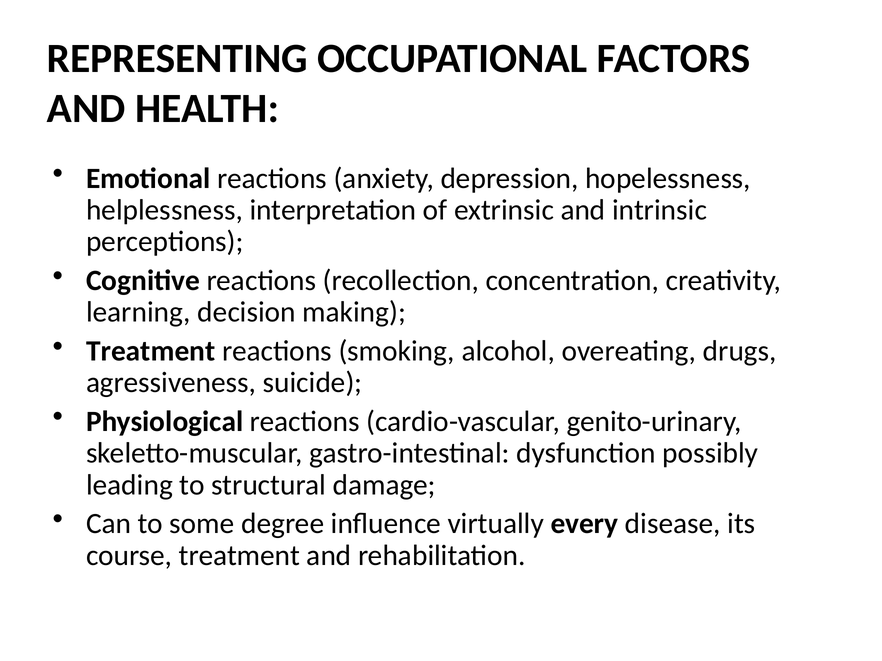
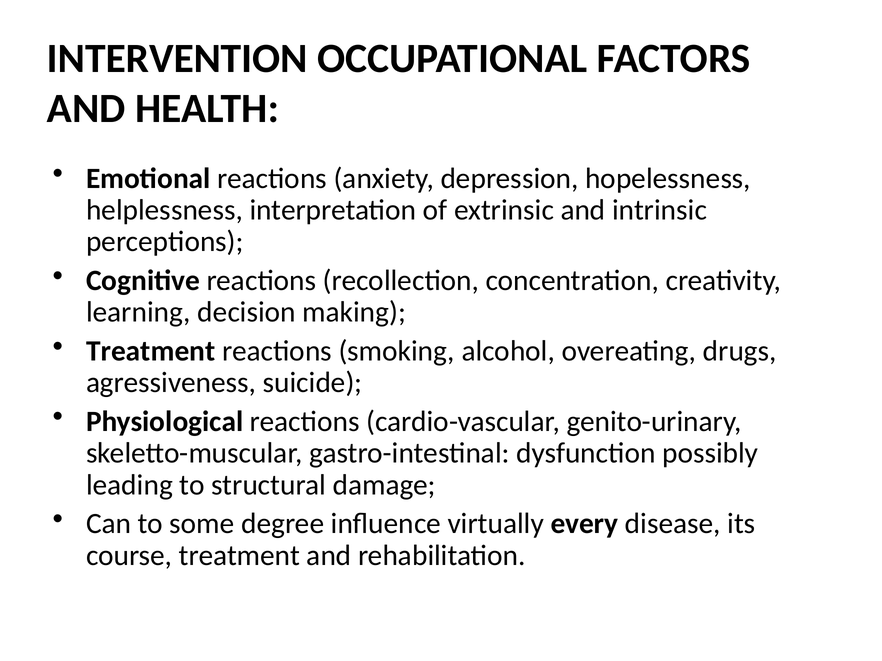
REPRESENTING: REPRESENTING -> INTERVENTION
